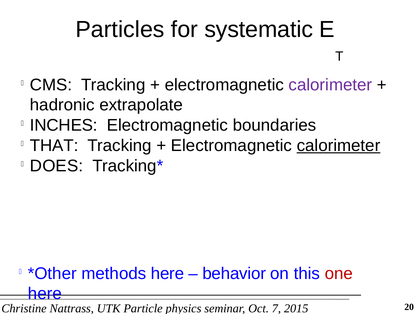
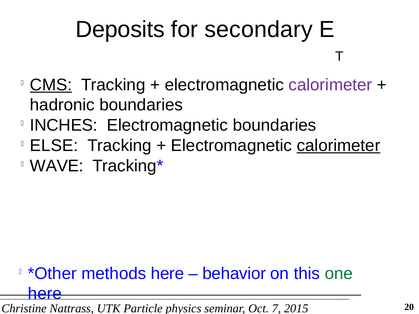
Particles: Particles -> Deposits
systematic: systematic -> secondary
CMS underline: none -> present
hadronic extrapolate: extrapolate -> boundaries
THAT: THAT -> ELSE
DOES: DOES -> WAVE
one colour: red -> green
